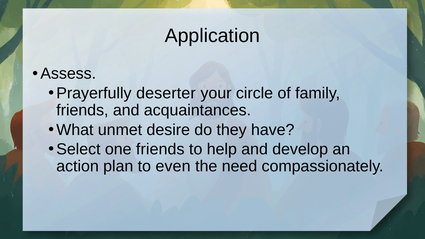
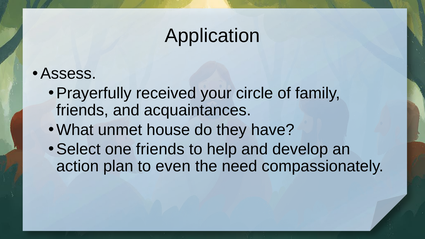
deserter: deserter -> received
desire: desire -> house
